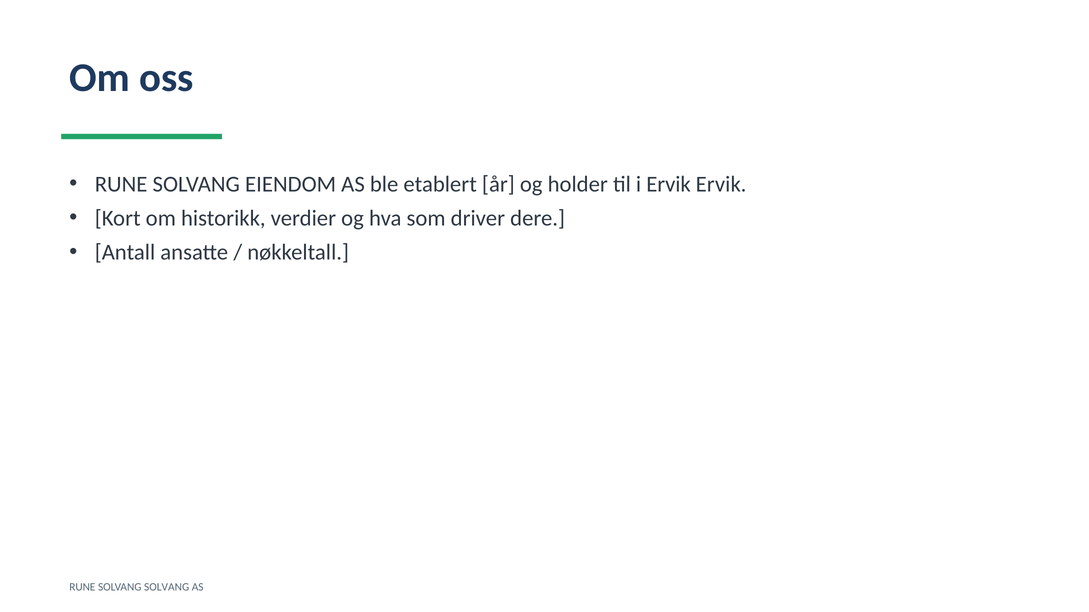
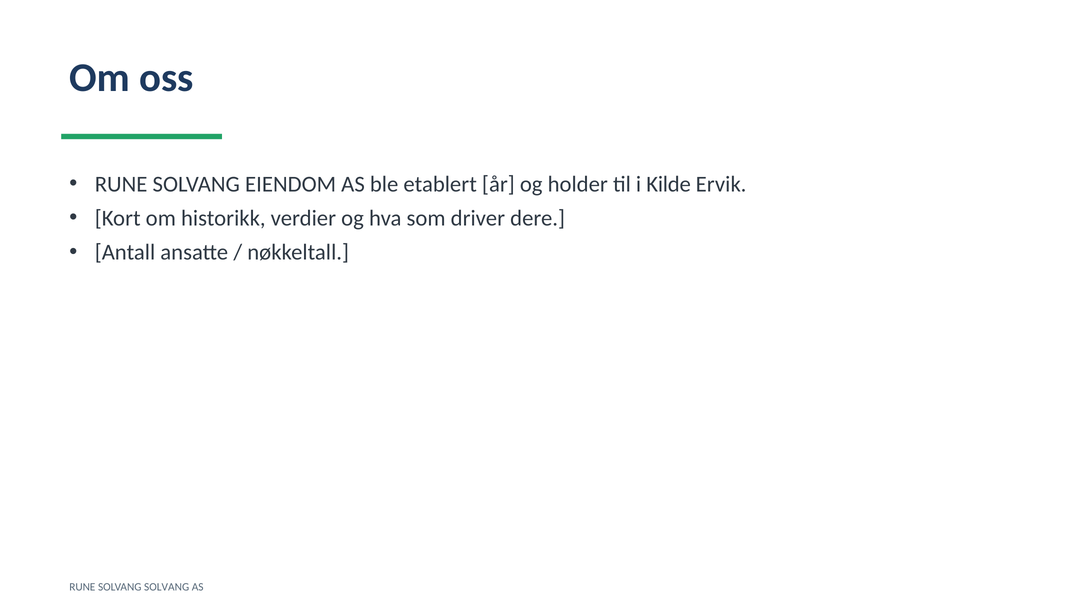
i Ervik: Ervik -> Kilde
